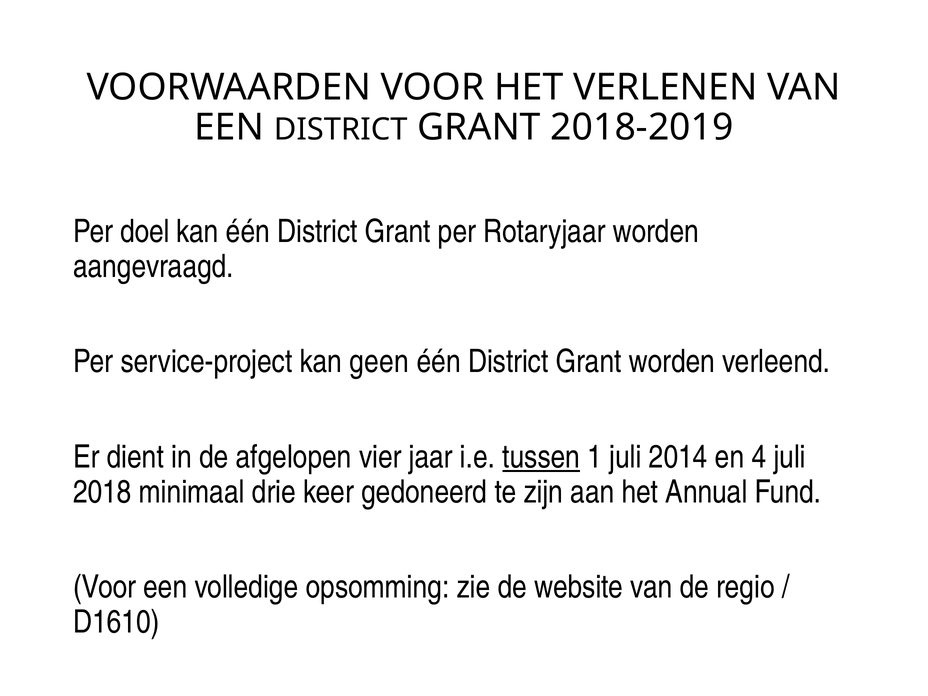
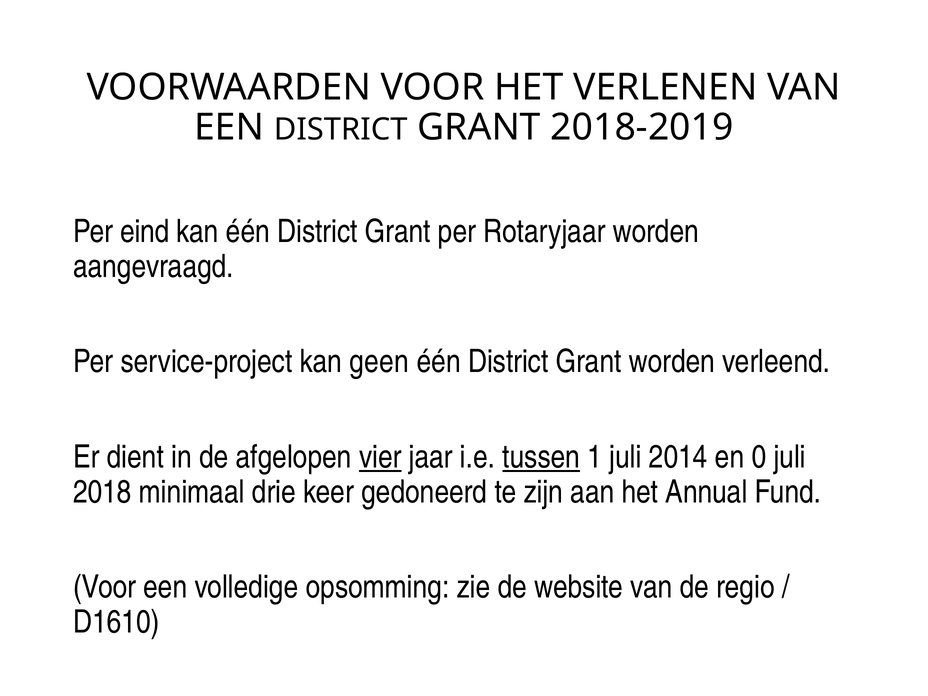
doel: doel -> eind
vier underline: none -> present
4: 4 -> 0
